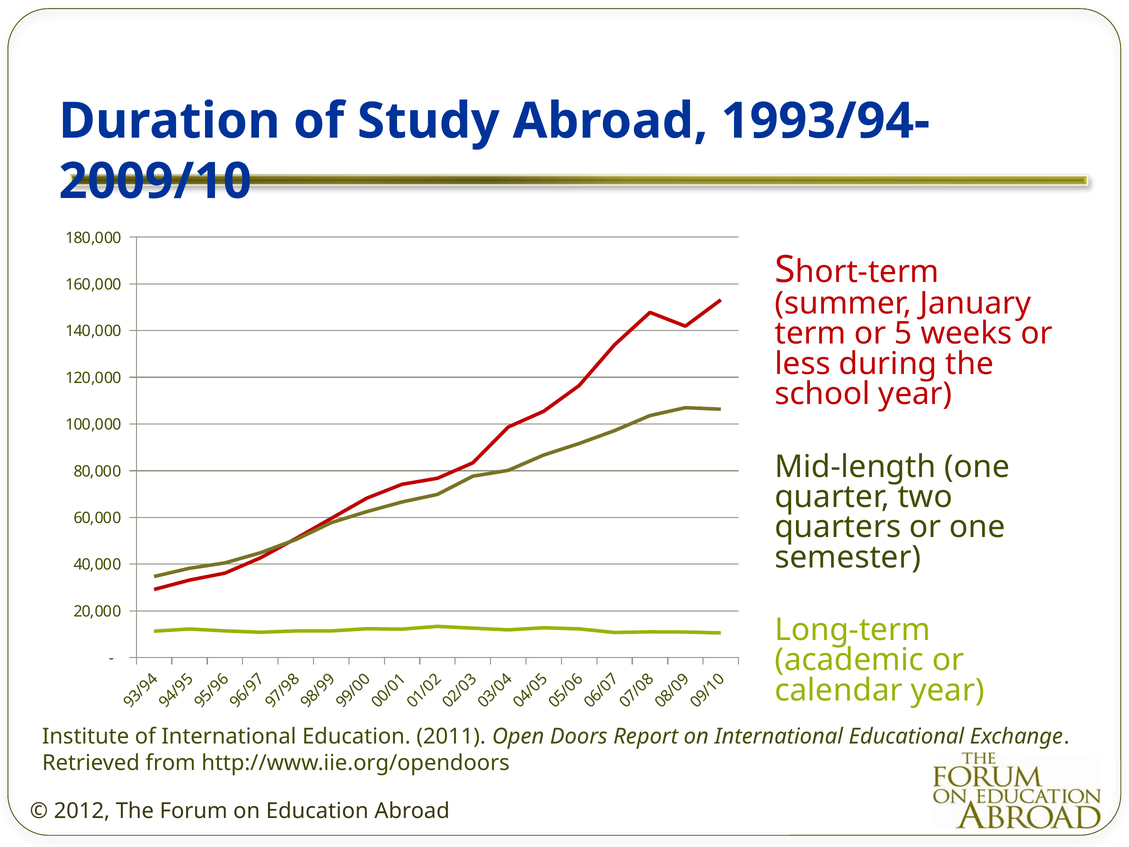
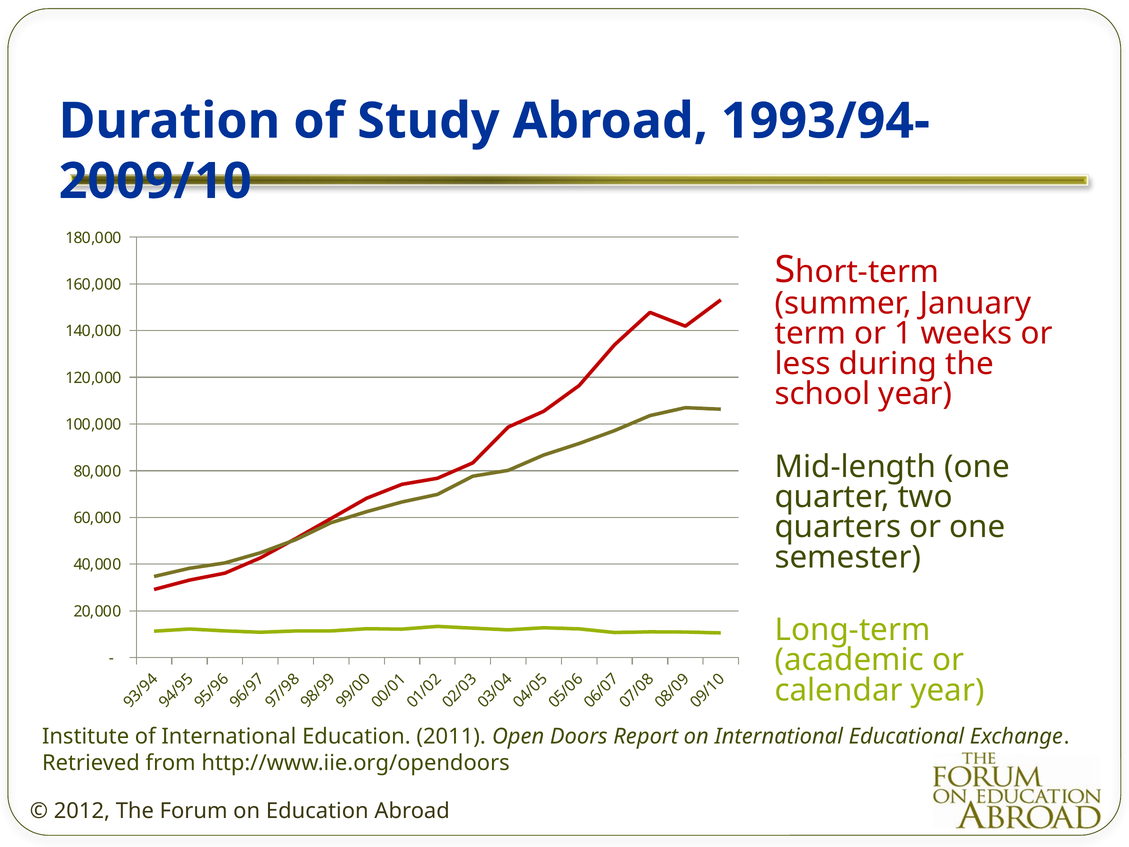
or 5: 5 -> 1
